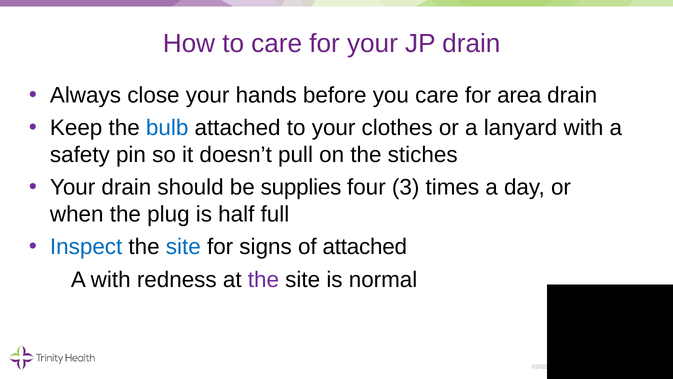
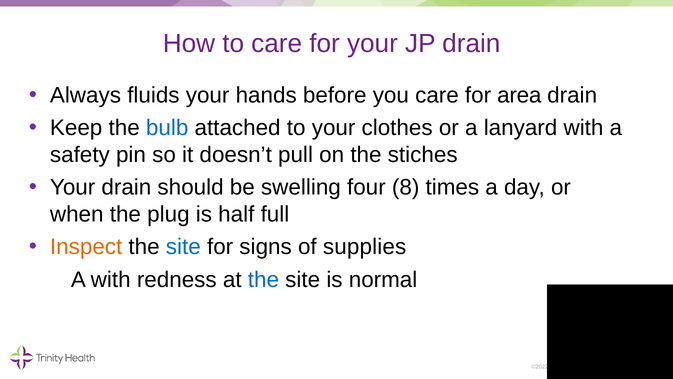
close: close -> fluids
supplies: supplies -> swelling
3: 3 -> 8
Inspect colour: blue -> orange
of attached: attached -> supplies
the at (263, 279) colour: purple -> blue
